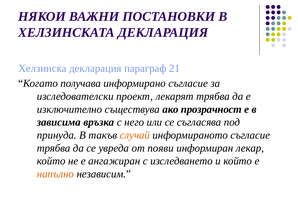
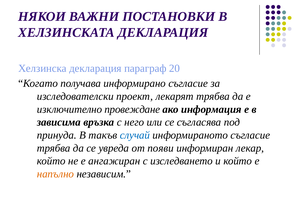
21: 21 -> 20
съществува: съществува -> провеждане
прозрачност: прозрачност -> информация
случай colour: orange -> blue
